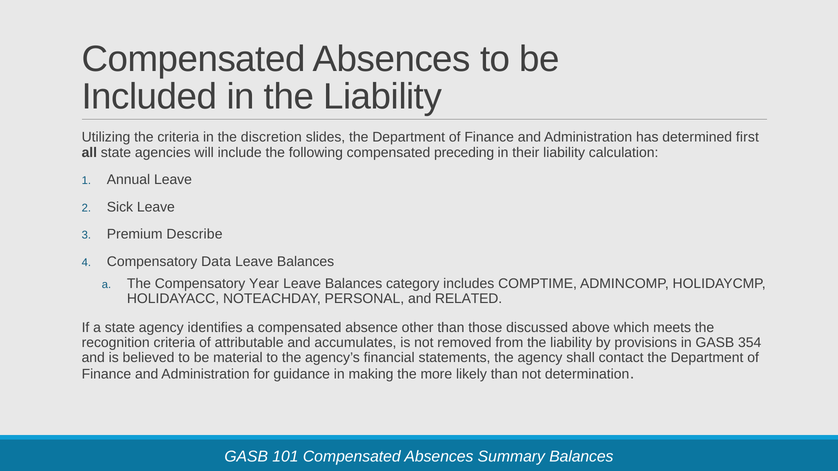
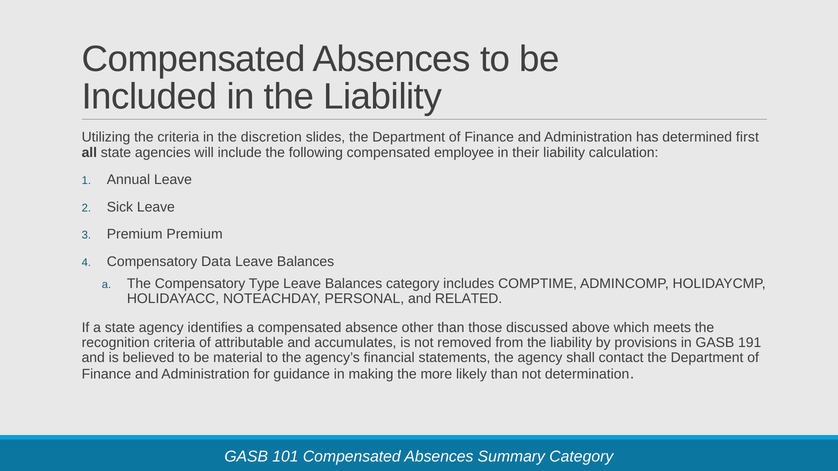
preceding: preceding -> employee
Premium Describe: Describe -> Premium
Year: Year -> Type
354: 354 -> 191
Summary Balances: Balances -> Category
